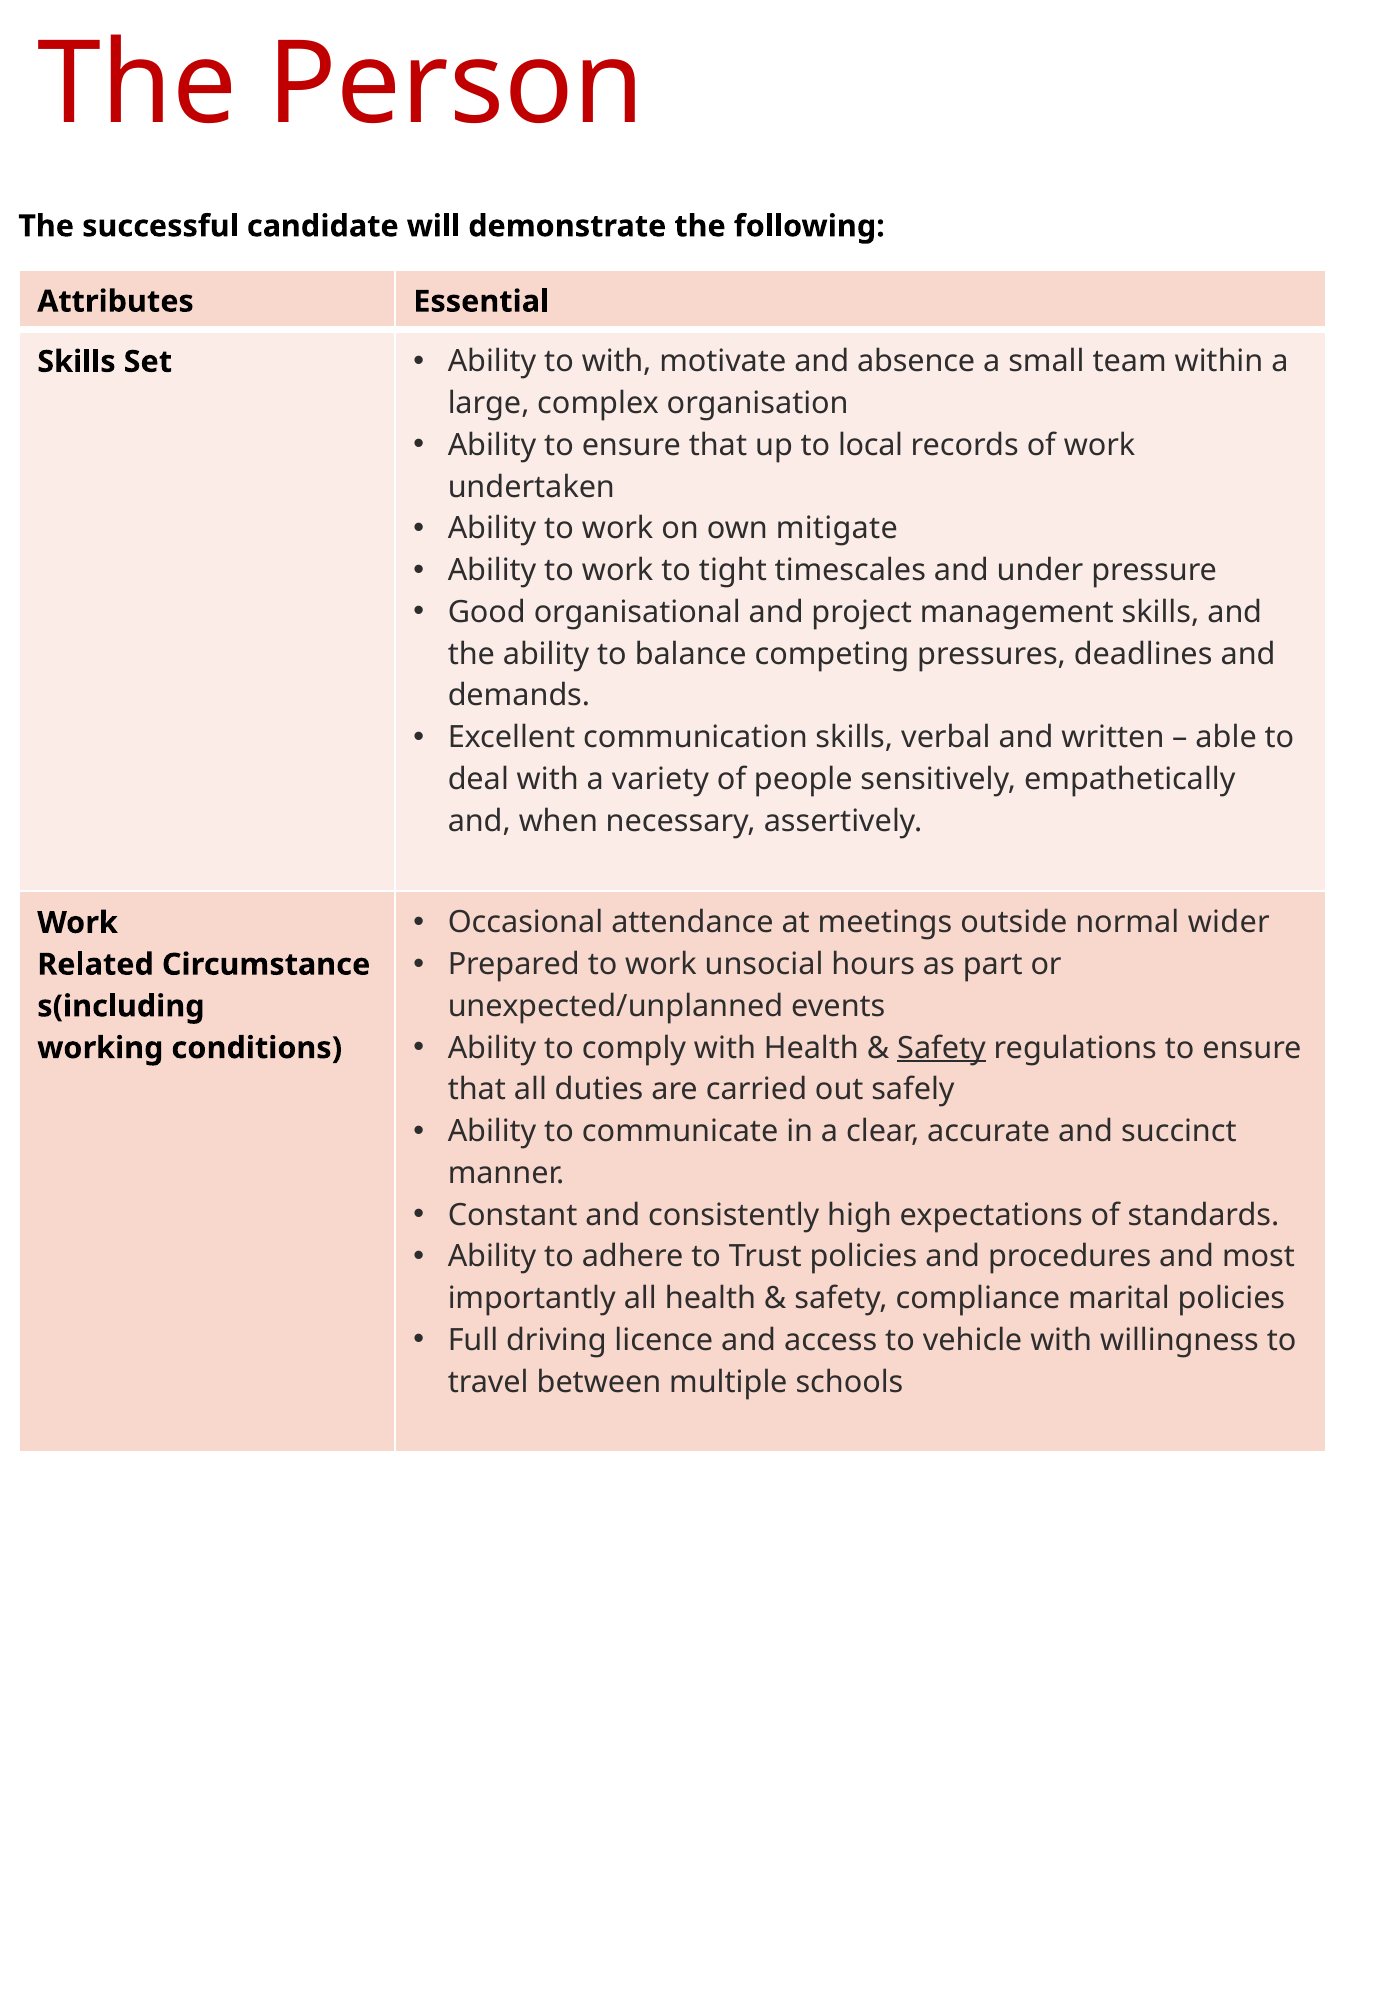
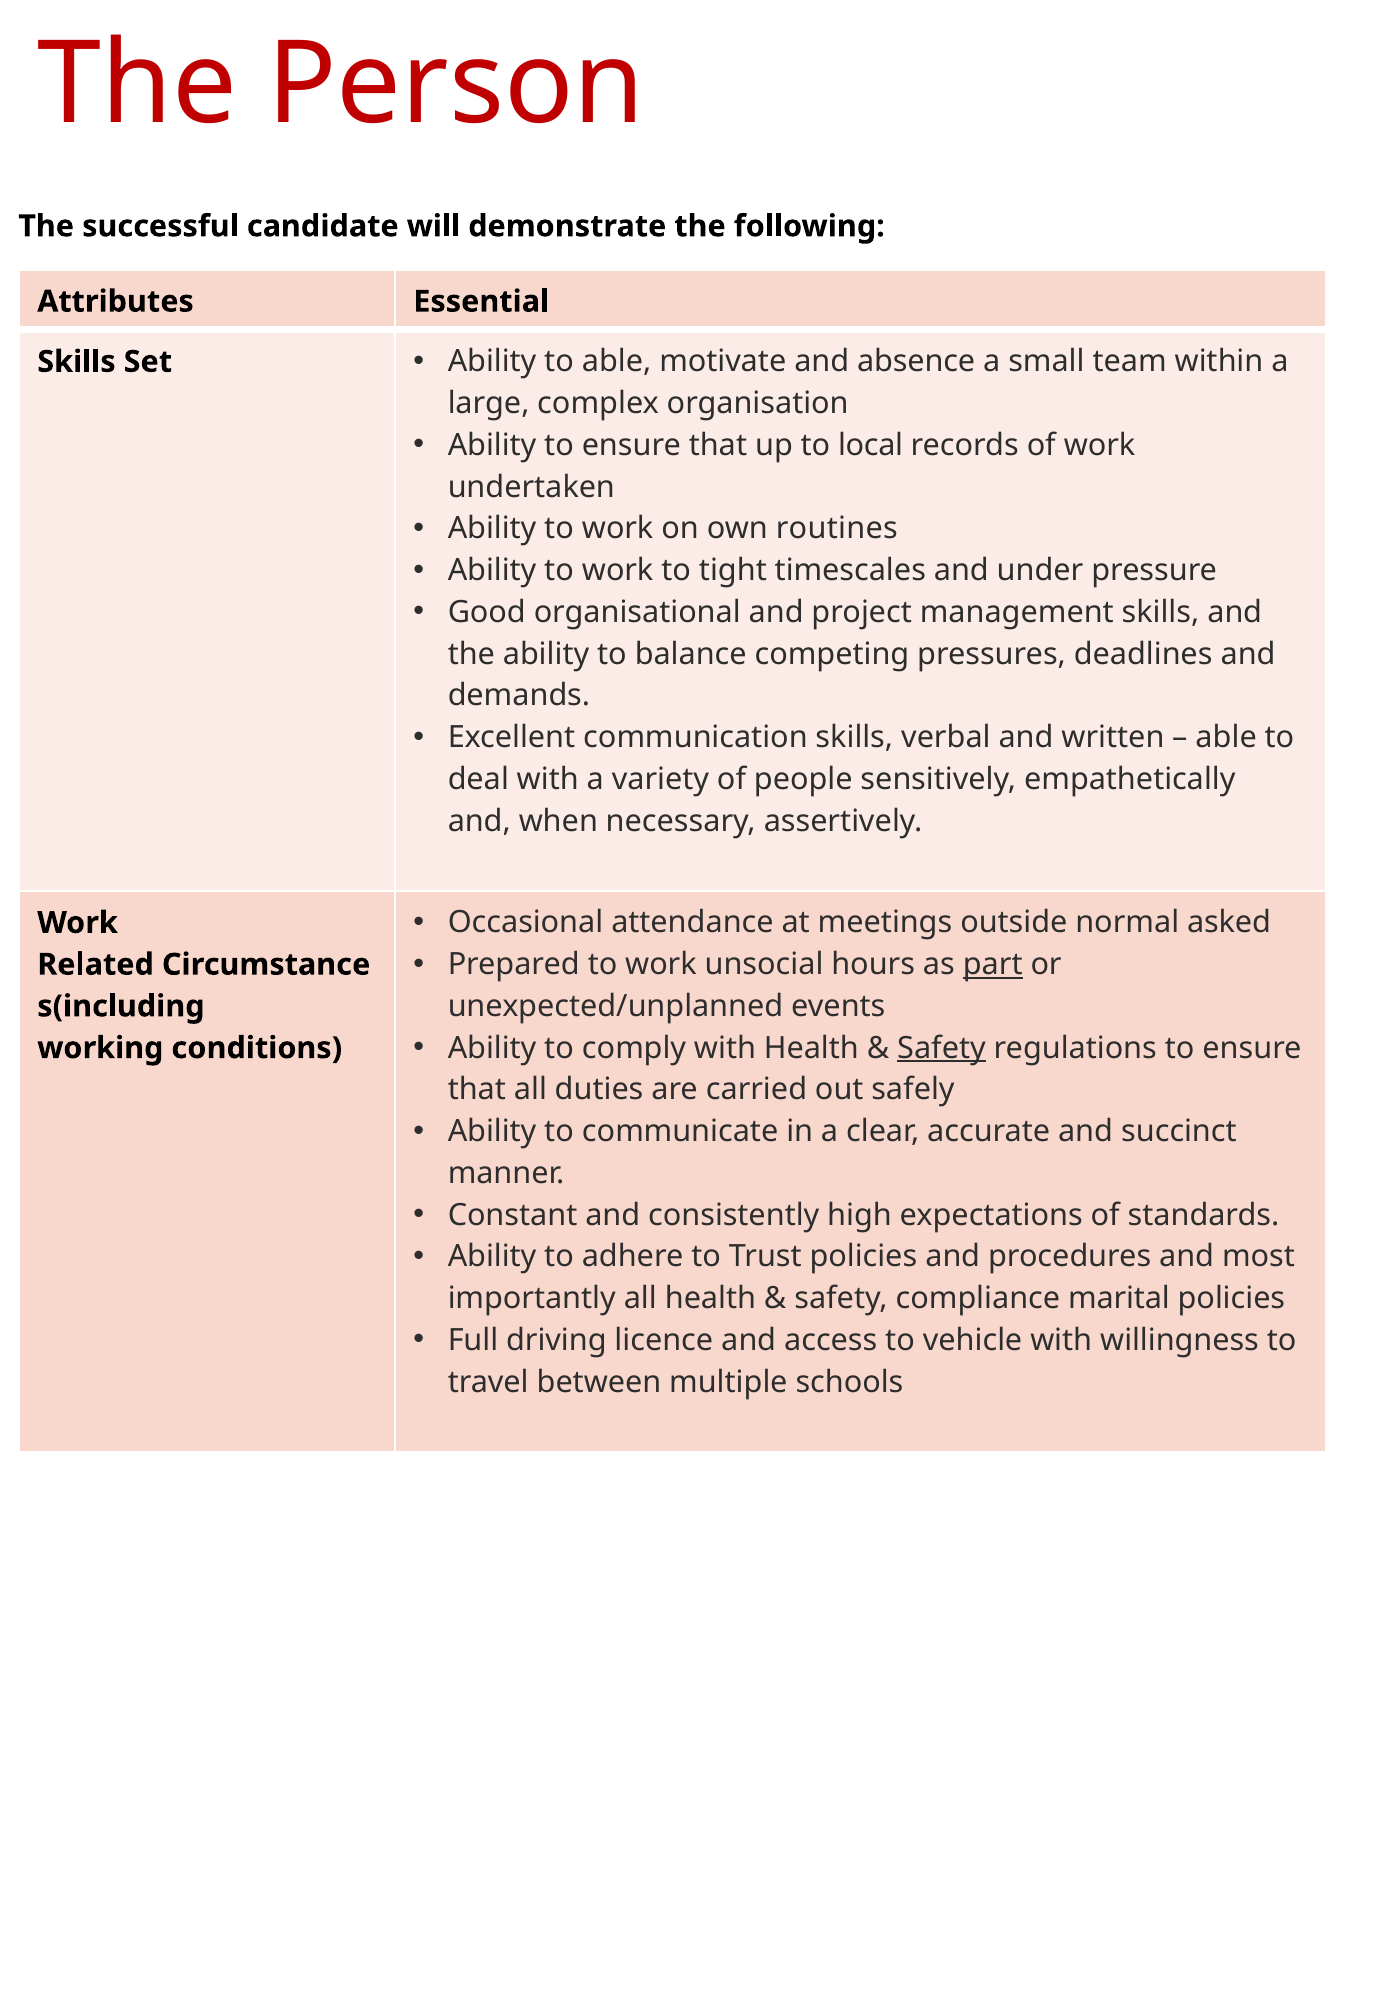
to with: with -> able
mitigate: mitigate -> routines
wider: wider -> asked
part underline: none -> present
